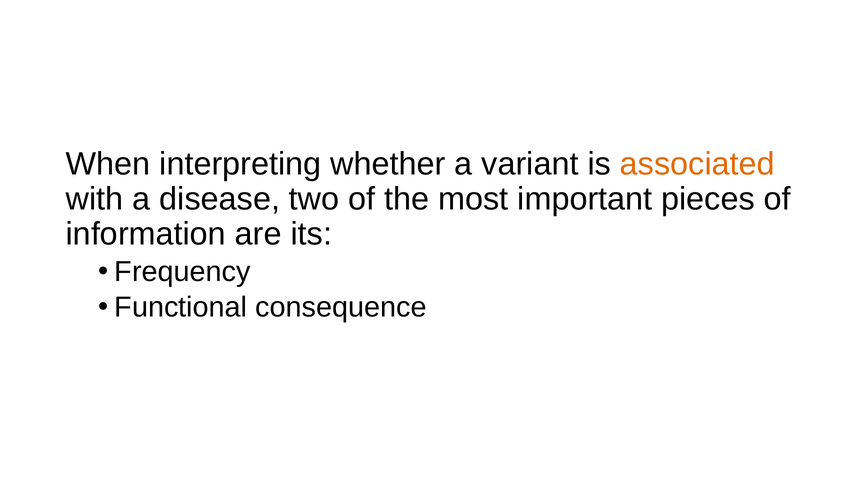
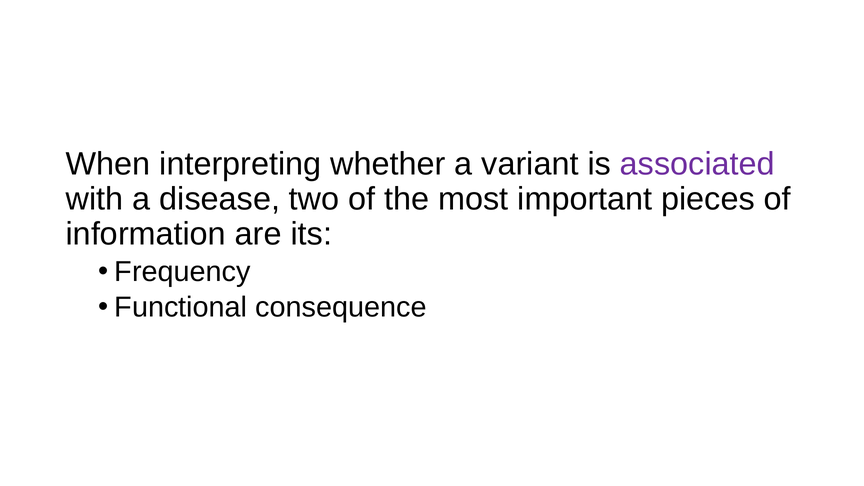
associated colour: orange -> purple
